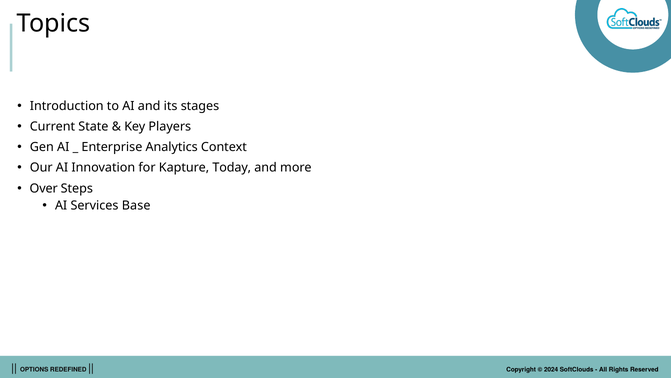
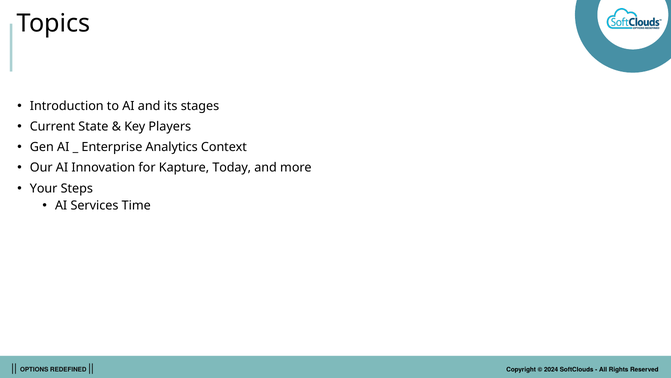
Over: Over -> Your
Base: Base -> Time
